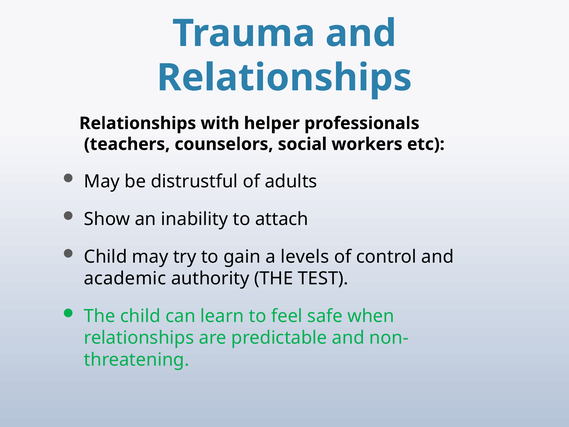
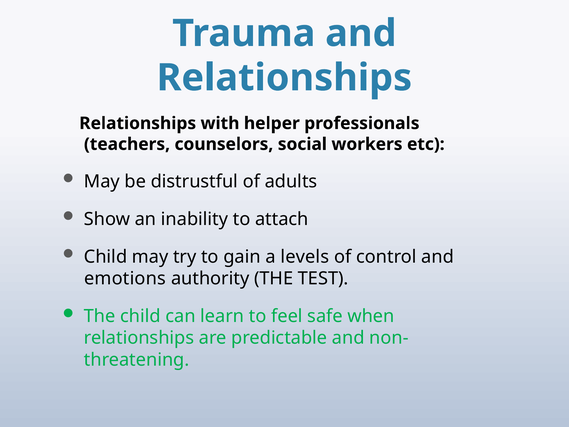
academic: academic -> emotions
